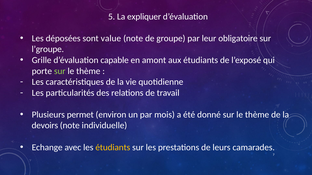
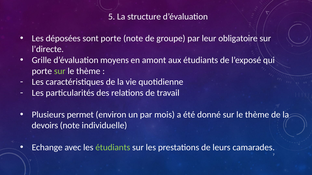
expliquer: expliquer -> structure
sont value: value -> porte
l’groupe: l’groupe -> l’directe
capable: capable -> moyens
étudiants at (113, 148) colour: yellow -> light green
